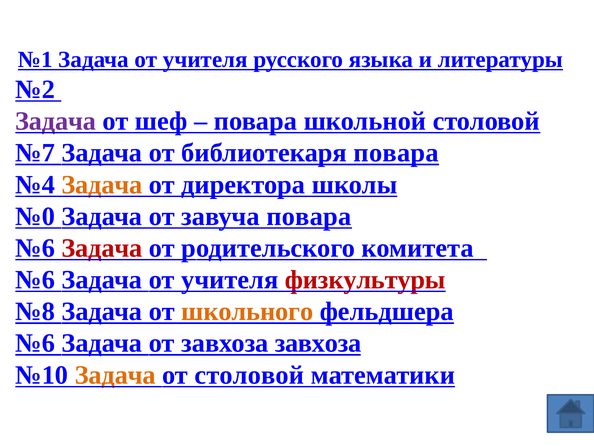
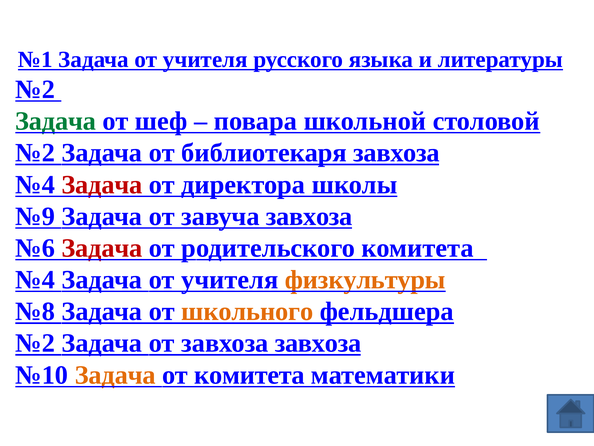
Задача at (56, 121) colour: purple -> green
№7 at (35, 153): №7 -> №2
библиотекаря повара: повара -> завхоза
Задача at (102, 184) colour: orange -> red
№0: №0 -> №9
завуча повара: повара -> завхоза
№6 at (35, 279): №6 -> №4
физкультуры colour: red -> orange
№6 at (35, 343): №6 -> №2
от столовой: столовой -> комитета
